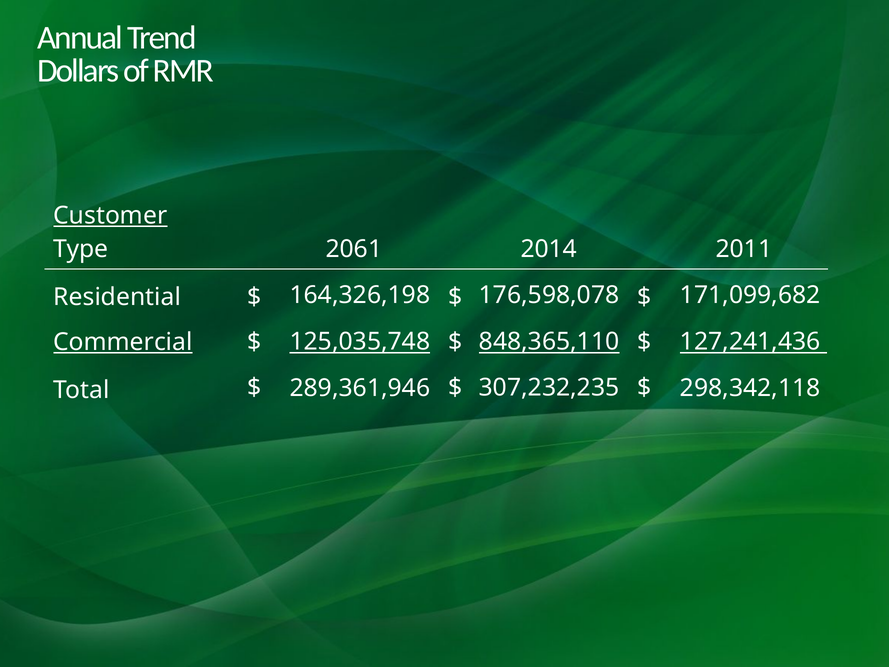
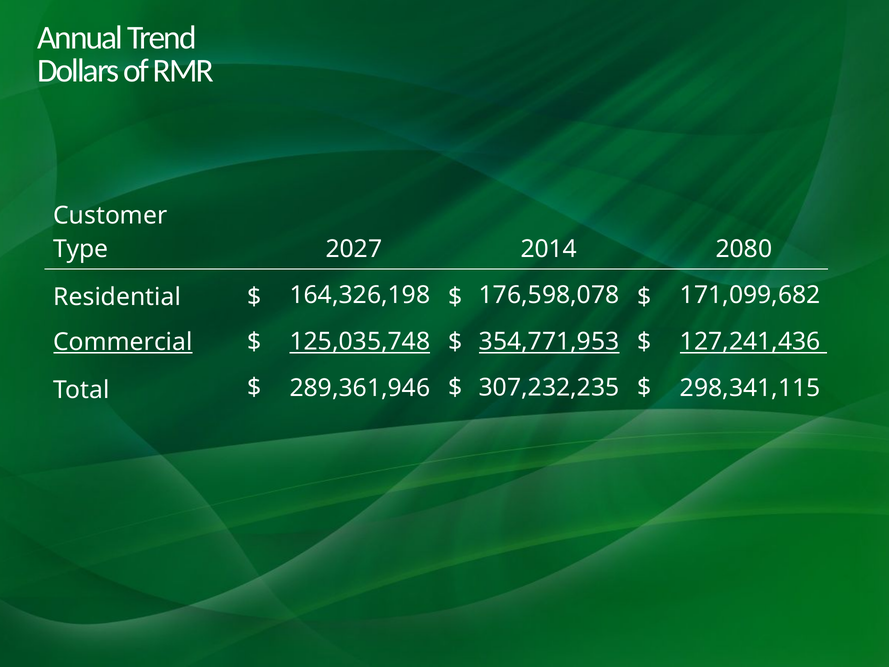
Customer underline: present -> none
2061: 2061 -> 2027
2011: 2011 -> 2080
848,365,110: 848,365,110 -> 354,771,953
298,342,118: 298,342,118 -> 298,341,115
